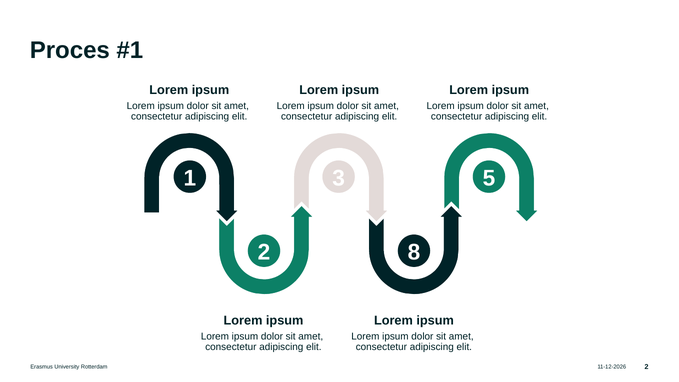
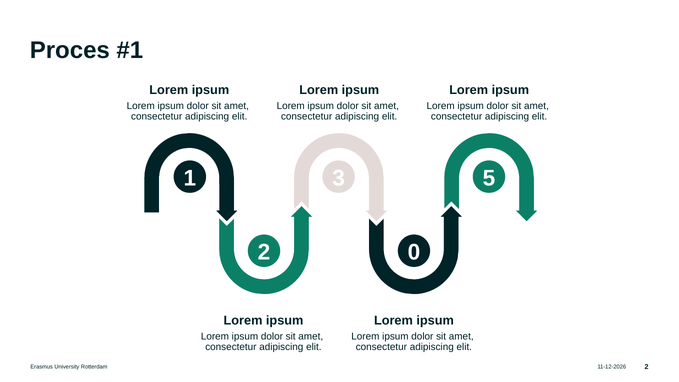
8: 8 -> 0
